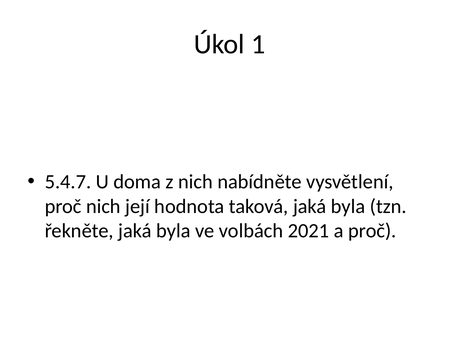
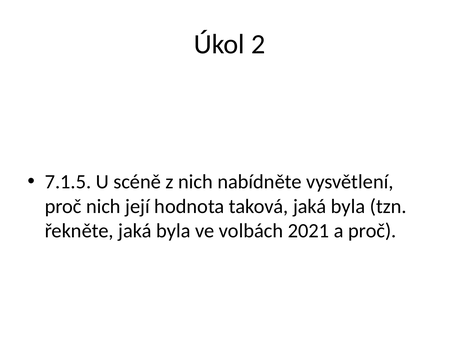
1: 1 -> 2
5.4.7: 5.4.7 -> 7.1.5
doma: doma -> scéně
